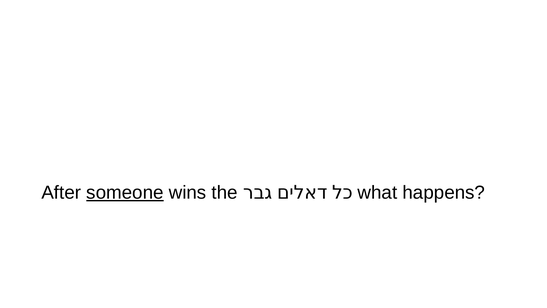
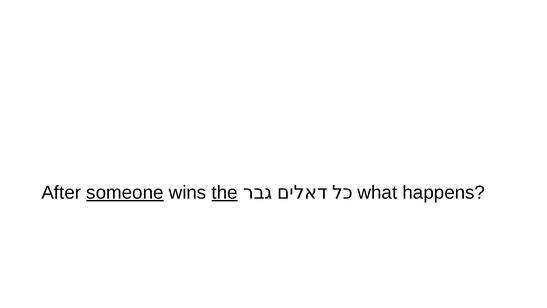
the underline: none -> present
